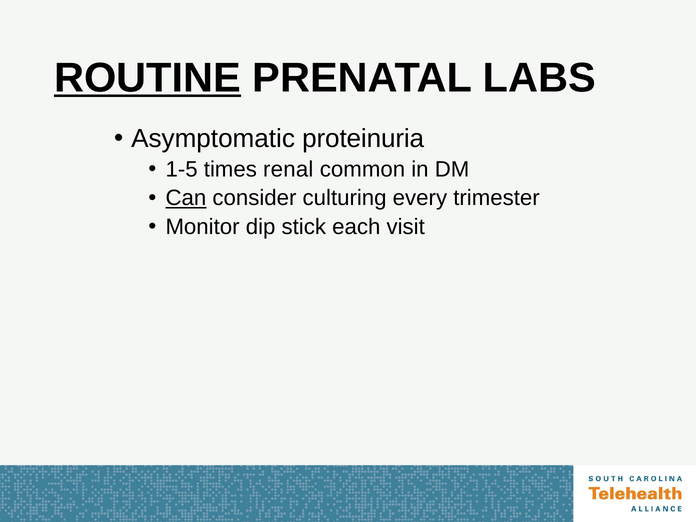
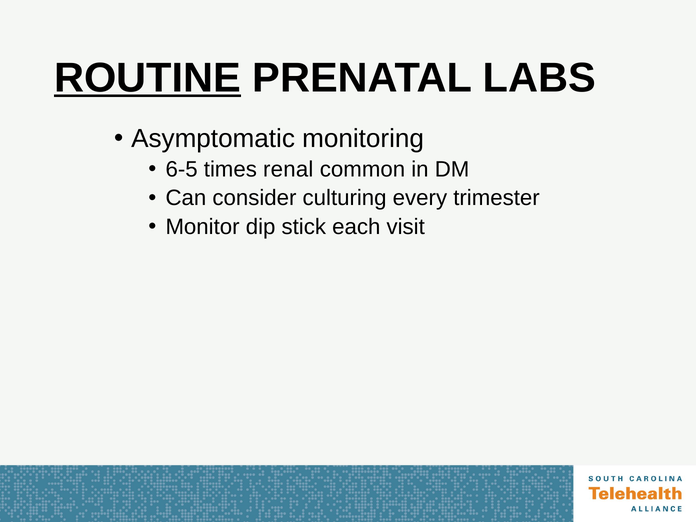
proteinuria: proteinuria -> monitoring
1-5: 1-5 -> 6-5
Can underline: present -> none
